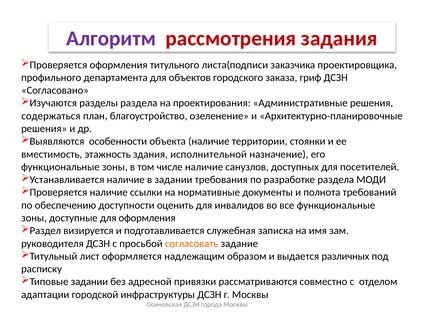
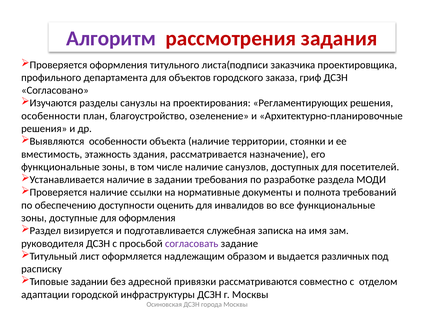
разделы раздела: раздела -> санузлы
Административные: Административные -> Регламентирующих
содержаться at (51, 116): содержаться -> особенности
исполнительной: исполнительной -> рассматривается
согласовать colour: orange -> purple
